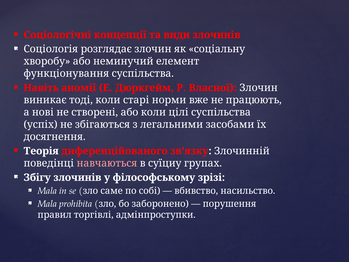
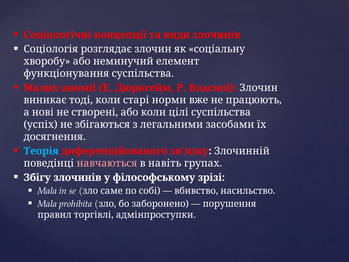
Навіть: Навіть -> Малих
Теорія colour: white -> light blue
суїциу: суїциу -> навіть
